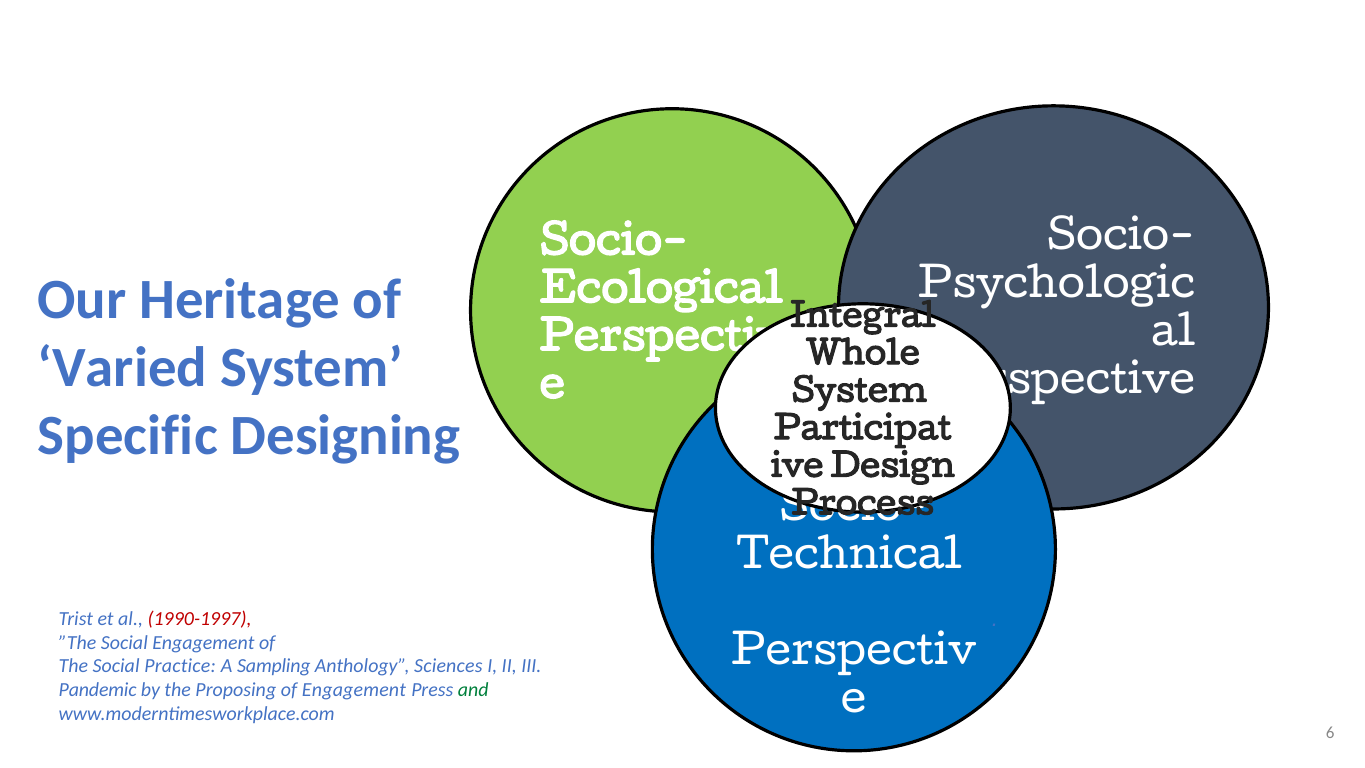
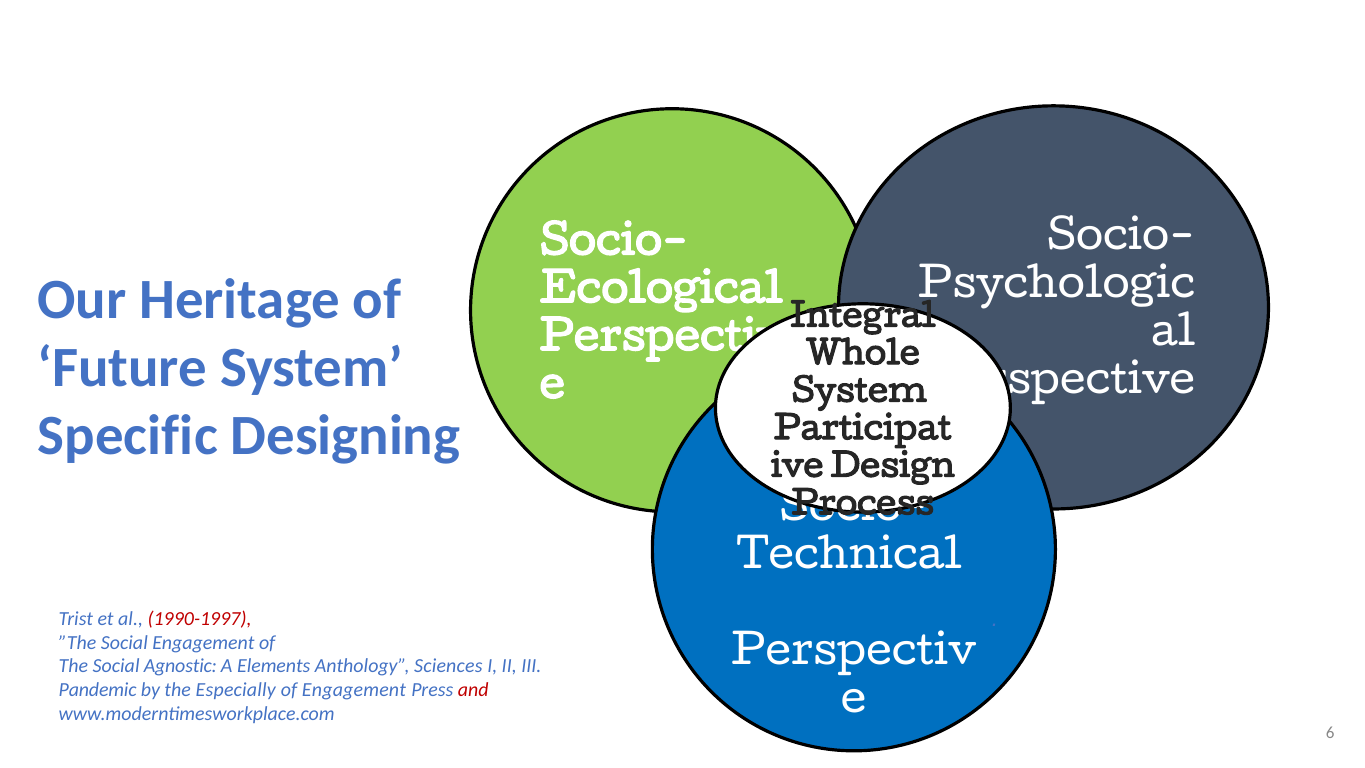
Varied: Varied -> Future
Practice: Practice -> Agnostic
Sampling: Sampling -> Elements
Proposing: Proposing -> Especially
and colour: green -> red
